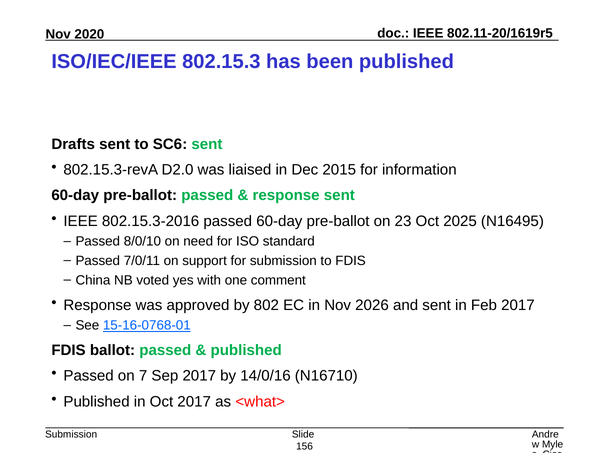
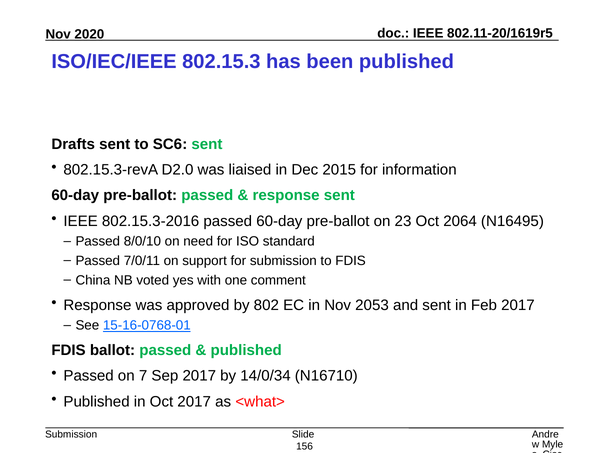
2025: 2025 -> 2064
2026: 2026 -> 2053
14/0/16: 14/0/16 -> 14/0/34
